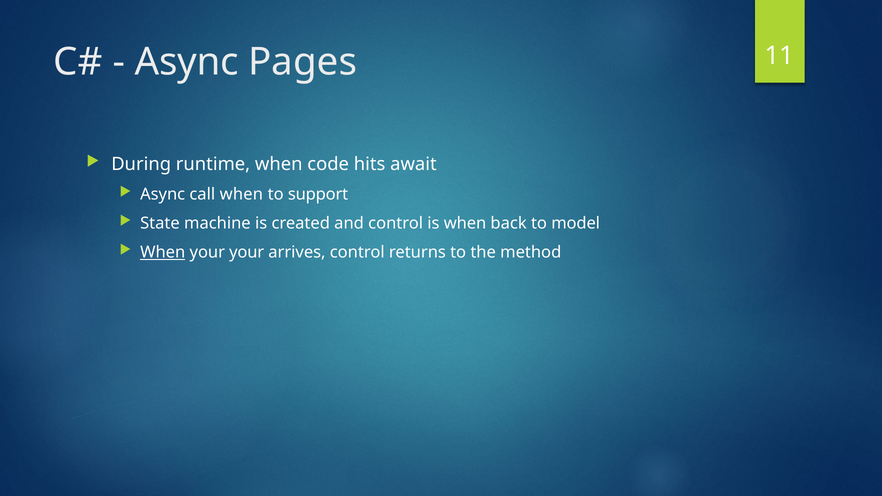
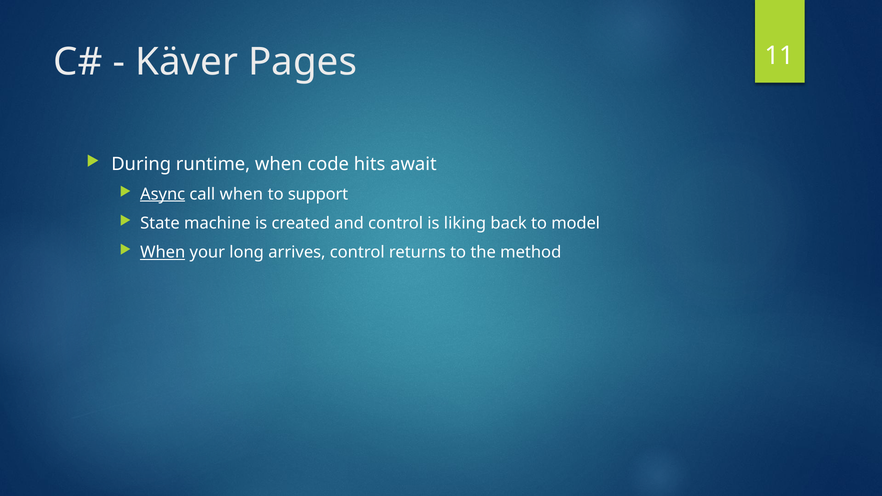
Async at (187, 62): Async -> Käver
Async at (163, 194) underline: none -> present
is when: when -> liking
your your: your -> long
